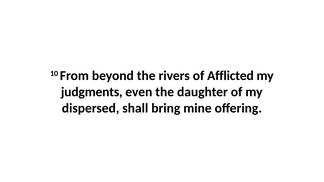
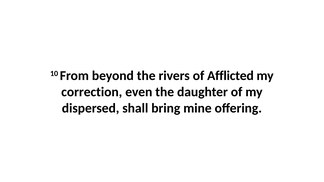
judgments: judgments -> correction
